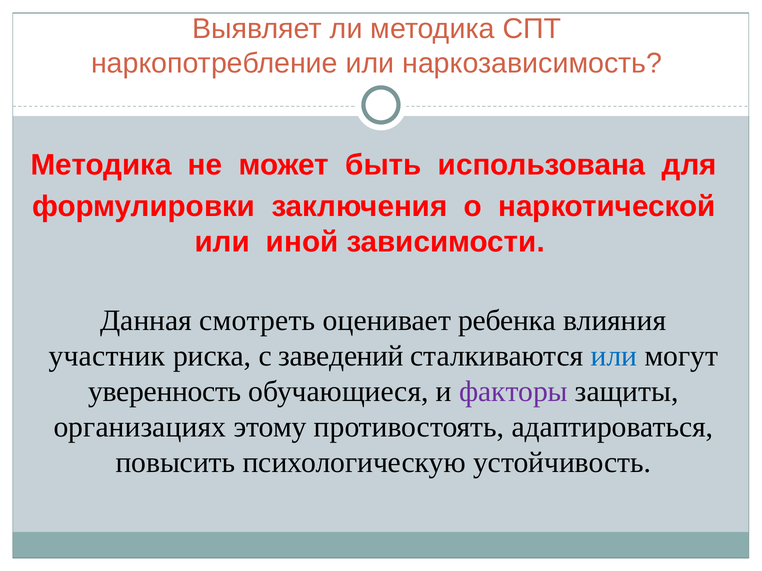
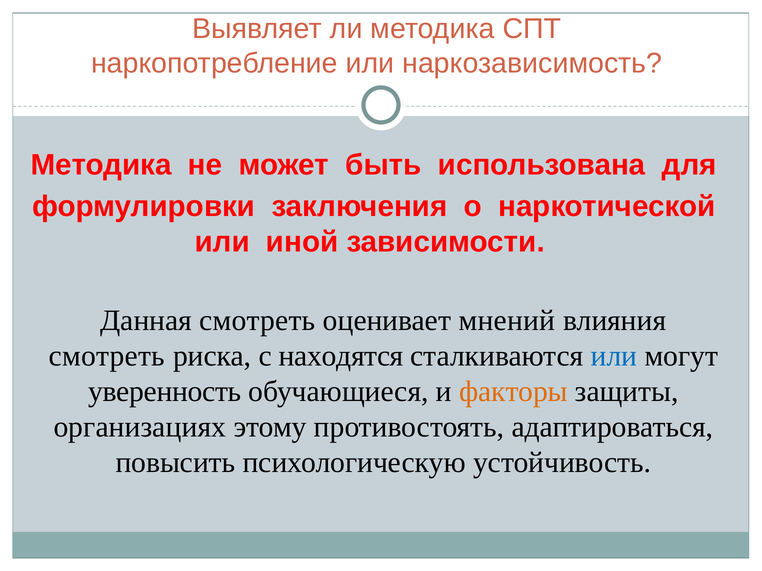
ребенка: ребенка -> мнений
участник at (107, 356): участник -> смотреть
заведений: заведений -> находятся
факторы colour: purple -> orange
